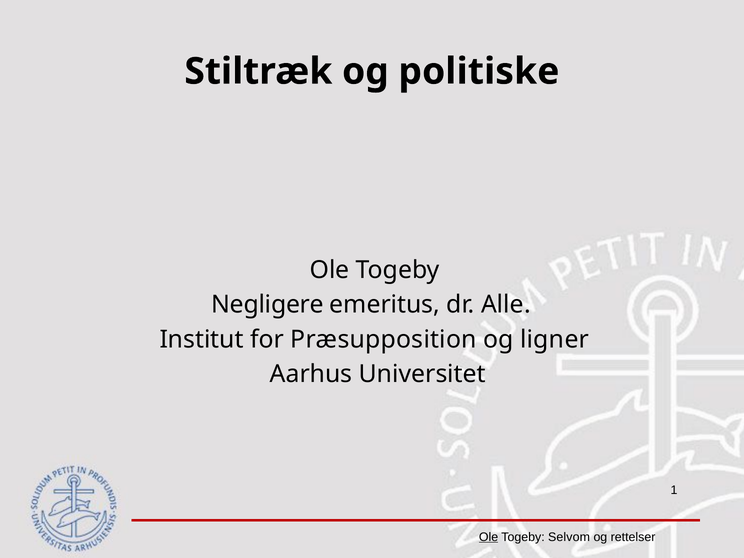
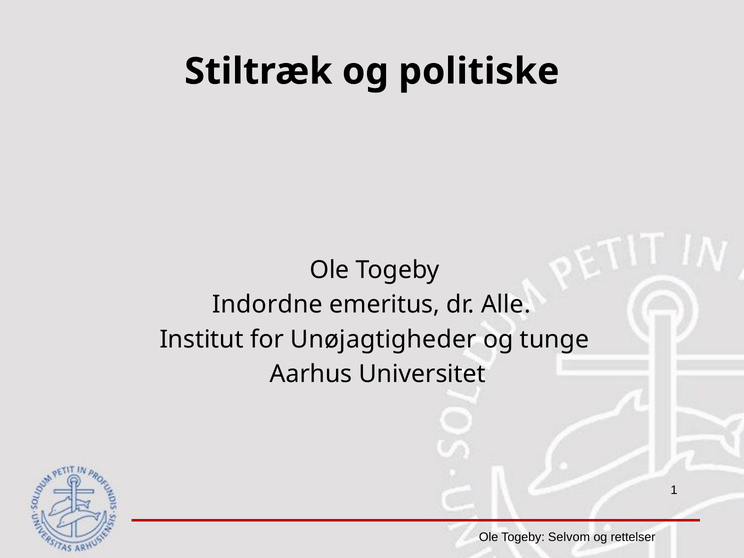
Negligere: Negligere -> Indordne
Præsupposition: Præsupposition -> Unøjagtigheder
ligner: ligner -> tunge
Ole at (489, 537) underline: present -> none
